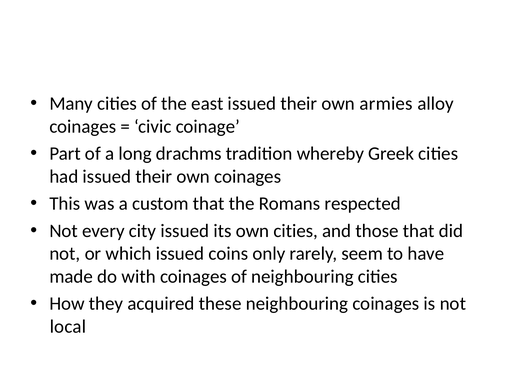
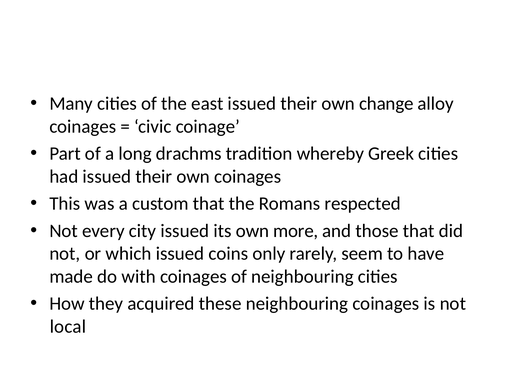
armies: armies -> change
own cities: cities -> more
